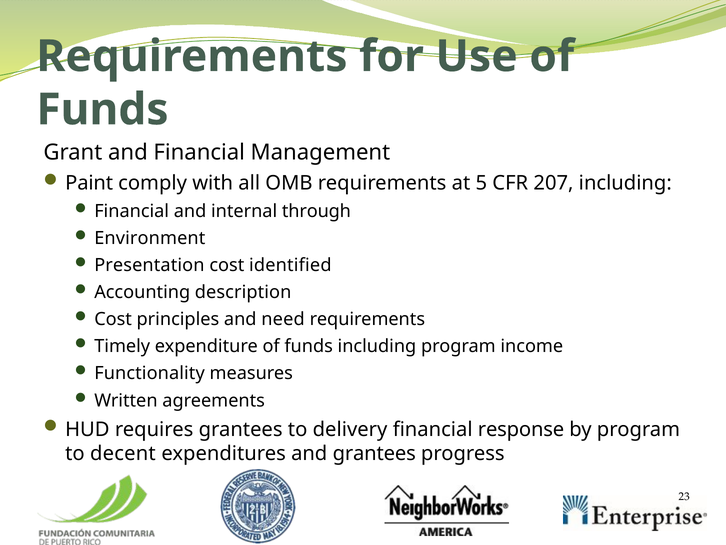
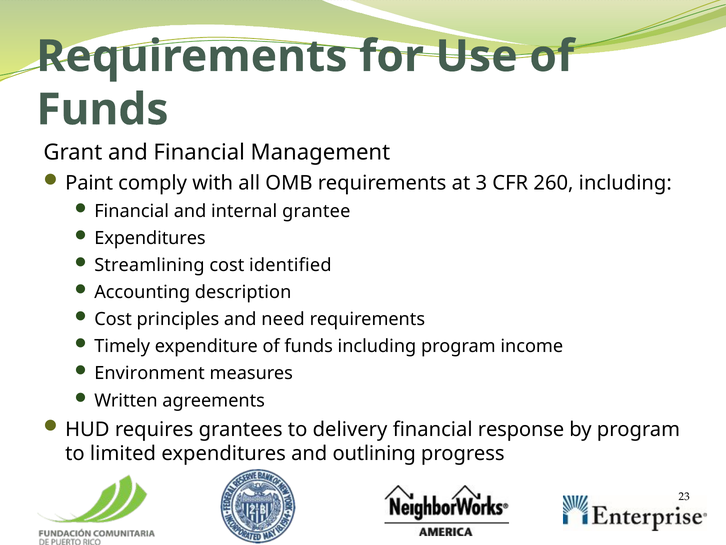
5: 5 -> 3
207: 207 -> 260
through: through -> grantee
Environment at (150, 238): Environment -> Expenditures
Presentation: Presentation -> Streamlining
Functionality: Functionality -> Environment
decent: decent -> limited
and grantees: grantees -> outlining
